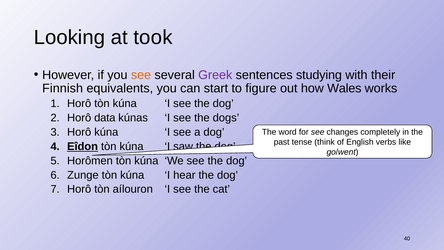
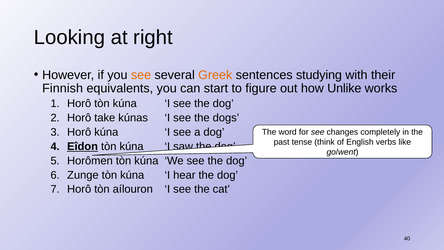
took: took -> right
Greek colour: purple -> orange
Wales: Wales -> Unlike
data: data -> take
